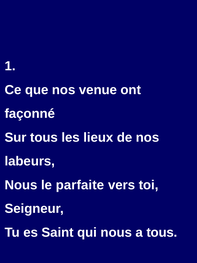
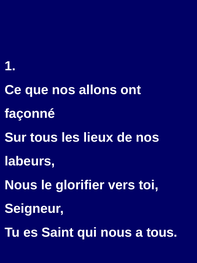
venue: venue -> allons
parfaite: parfaite -> glorifier
